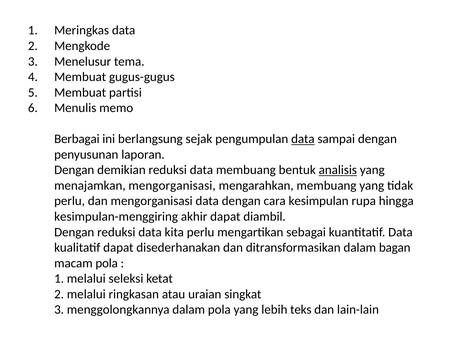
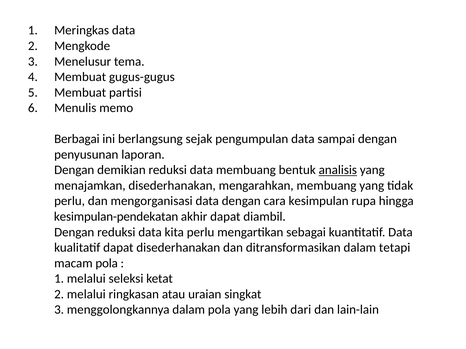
data at (303, 139) underline: present -> none
menajamkan mengorganisasi: mengorganisasi -> disederhanakan
kesimpulan-menggiring: kesimpulan-menggiring -> kesimpulan-pendekatan
bagan: bagan -> tetapi
teks: teks -> dari
